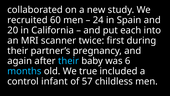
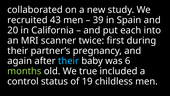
60: 60 -> 43
24: 24 -> 39
months colour: light blue -> light green
infant: infant -> status
57: 57 -> 19
